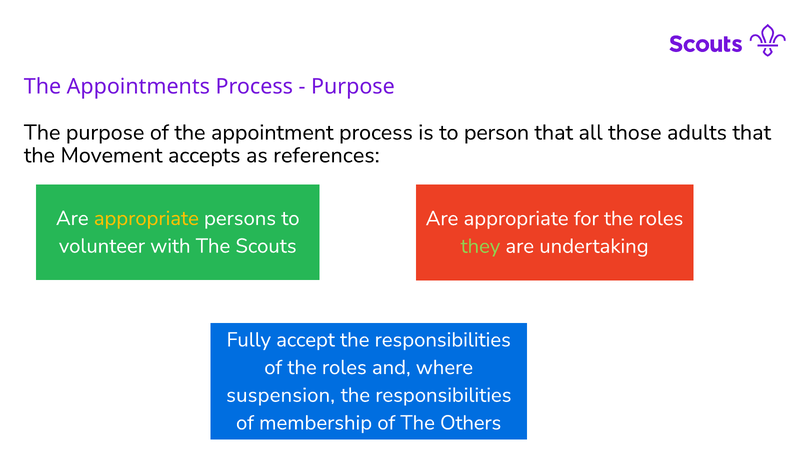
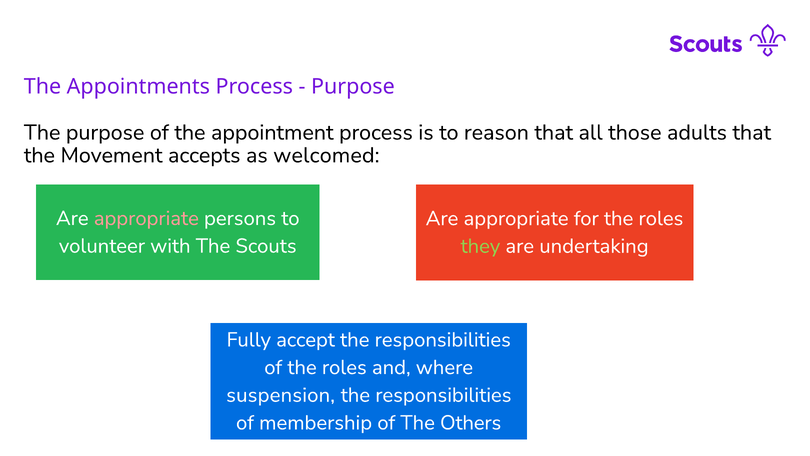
person: person -> reason
references: references -> welcomed
appropriate at (146, 218) colour: yellow -> pink
